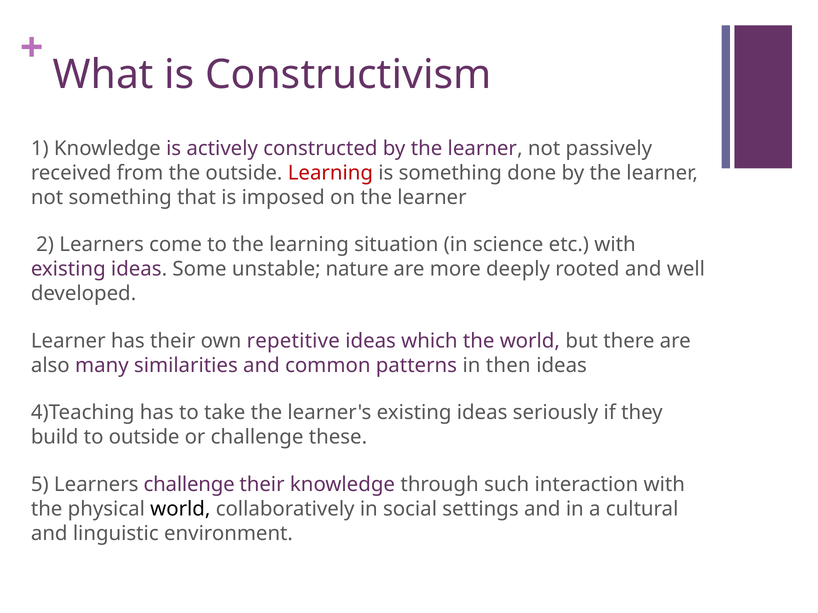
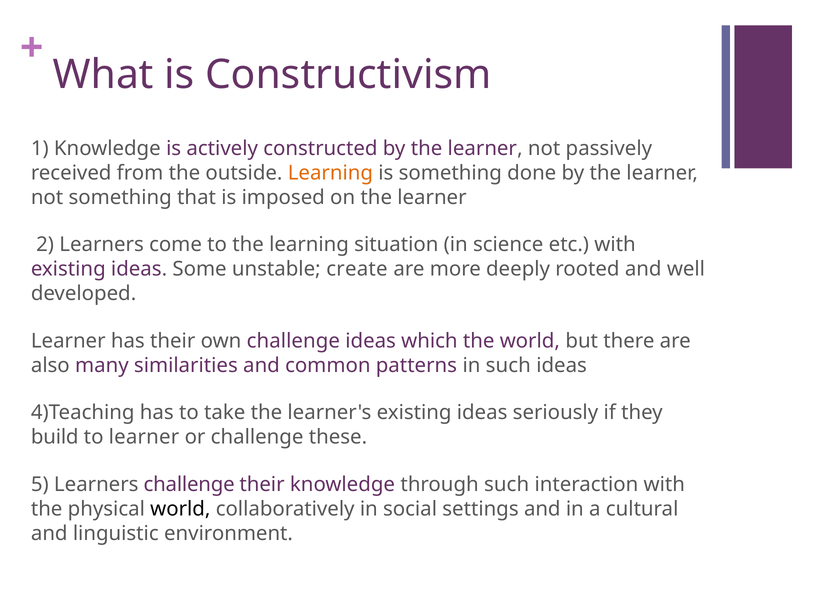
Learning at (330, 173) colour: red -> orange
nature: nature -> create
own repetitive: repetitive -> challenge
in then: then -> such
to outside: outside -> learner
